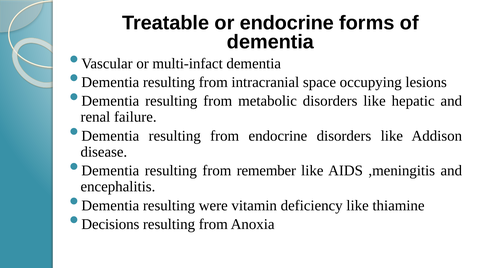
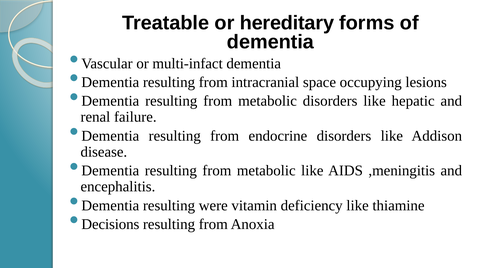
or endocrine: endocrine -> hereditary
remember at (266, 171): remember -> metabolic
